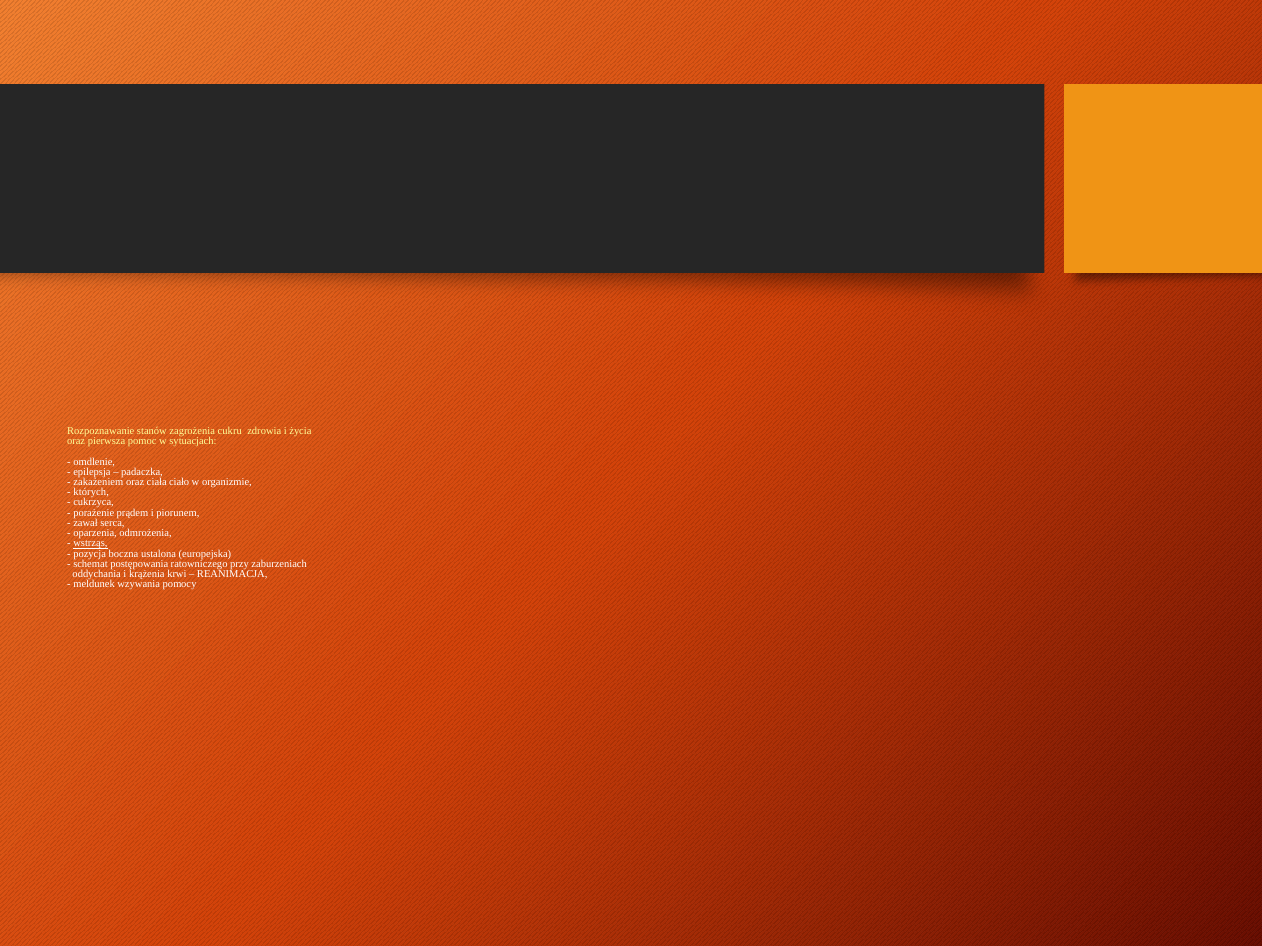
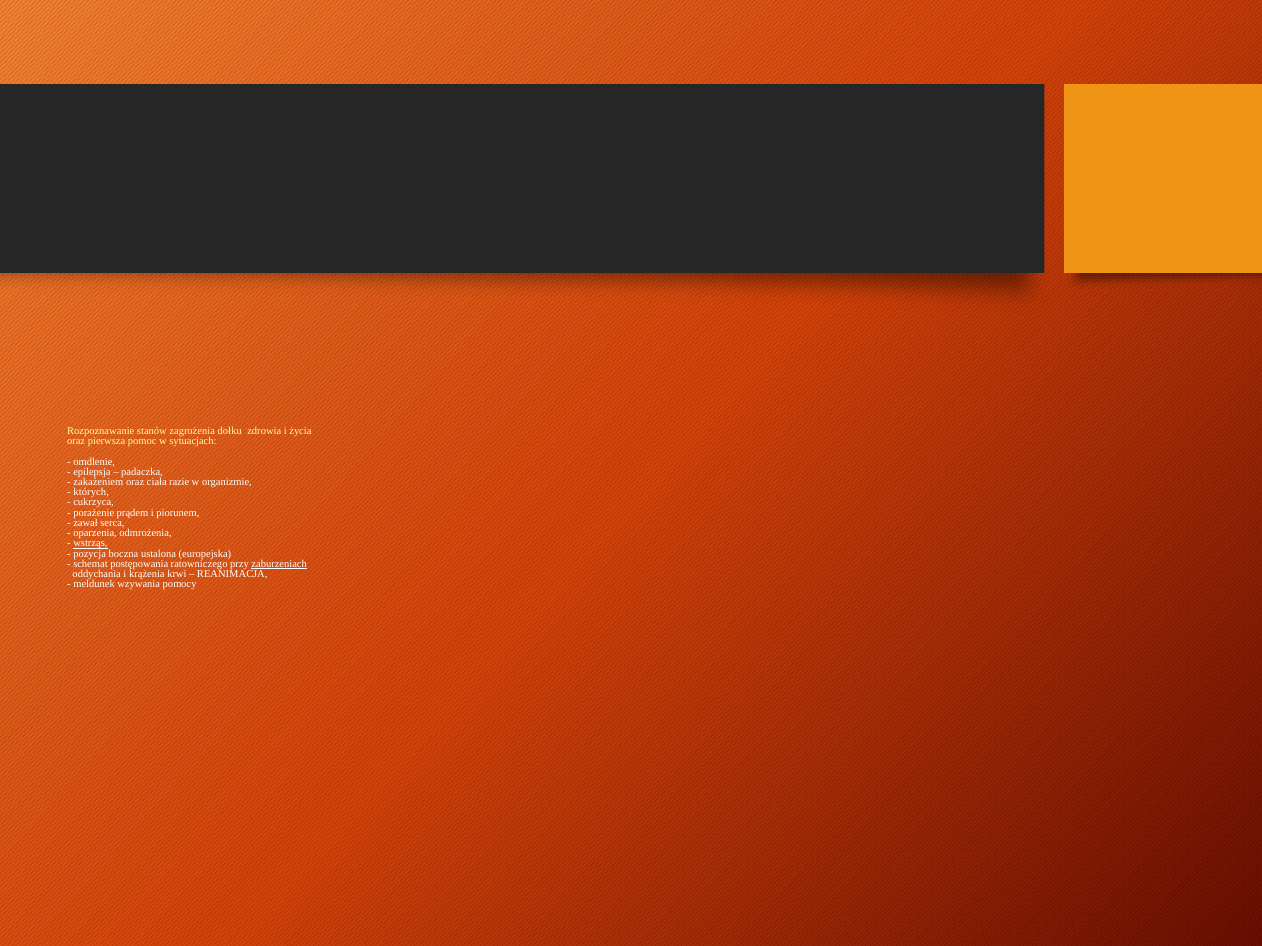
cukru: cukru -> dołku
ciało: ciało -> razie
zaburzeniach underline: none -> present
